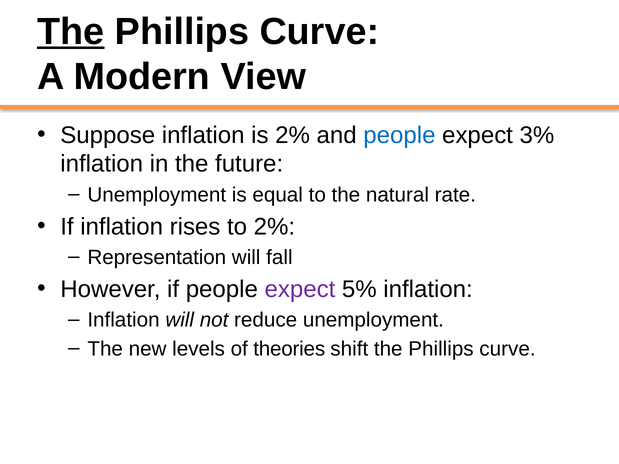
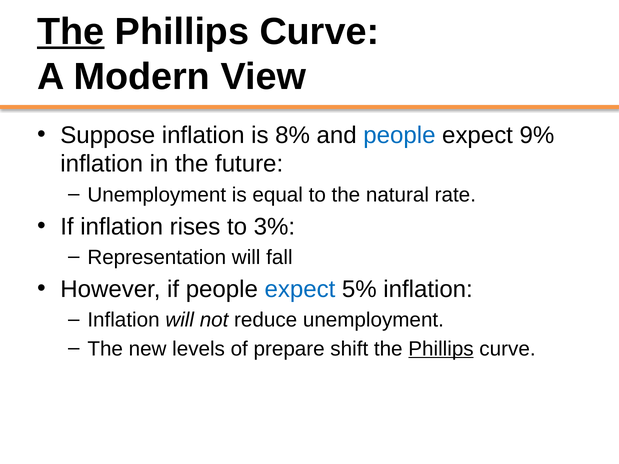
is 2%: 2% -> 8%
3%: 3% -> 9%
to 2%: 2% -> 3%
expect at (300, 289) colour: purple -> blue
theories: theories -> prepare
Phillips at (441, 349) underline: none -> present
